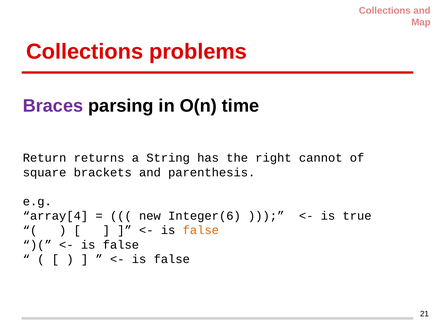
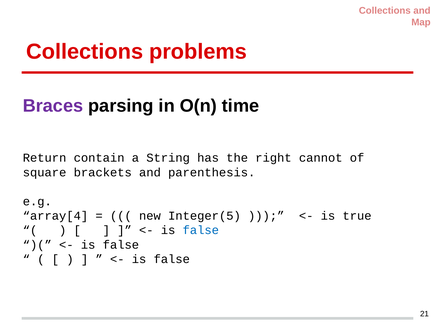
returns: returns -> contain
Integer(6: Integer(6 -> Integer(5
false at (201, 231) colour: orange -> blue
